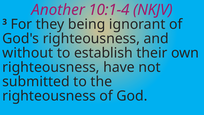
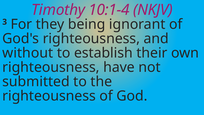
Another: Another -> Timothy
